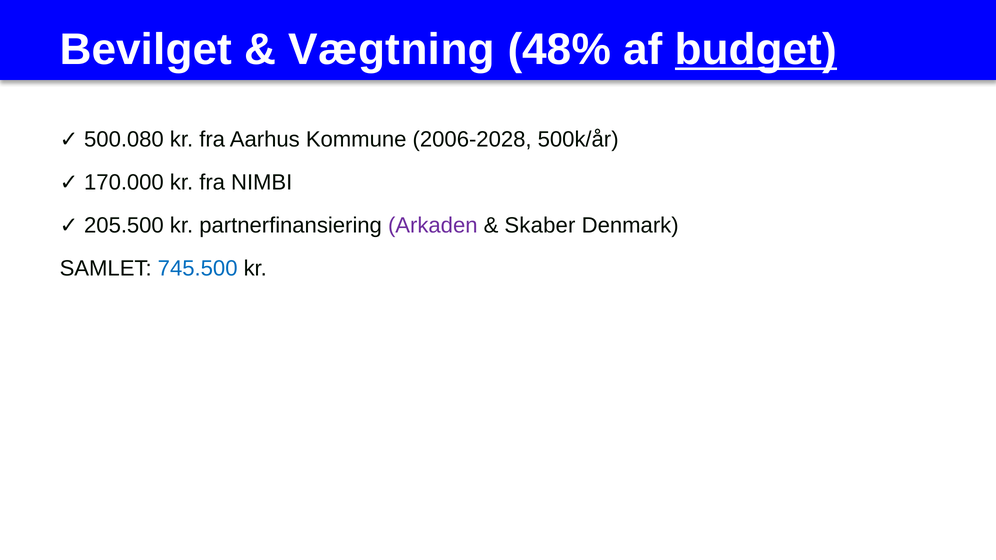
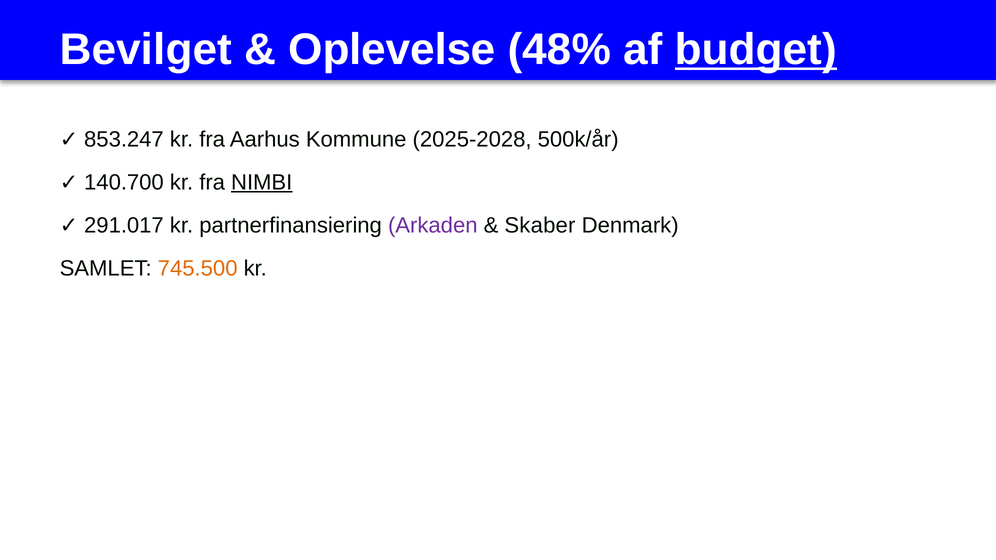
Vægtning: Vægtning -> Oplevelse
500.080: 500.080 -> 853.247
2006-2028: 2006-2028 -> 2025-2028
170.000: 170.000 -> 140.700
NIMBI underline: none -> present
205.500: 205.500 -> 291.017
745.500 colour: blue -> orange
